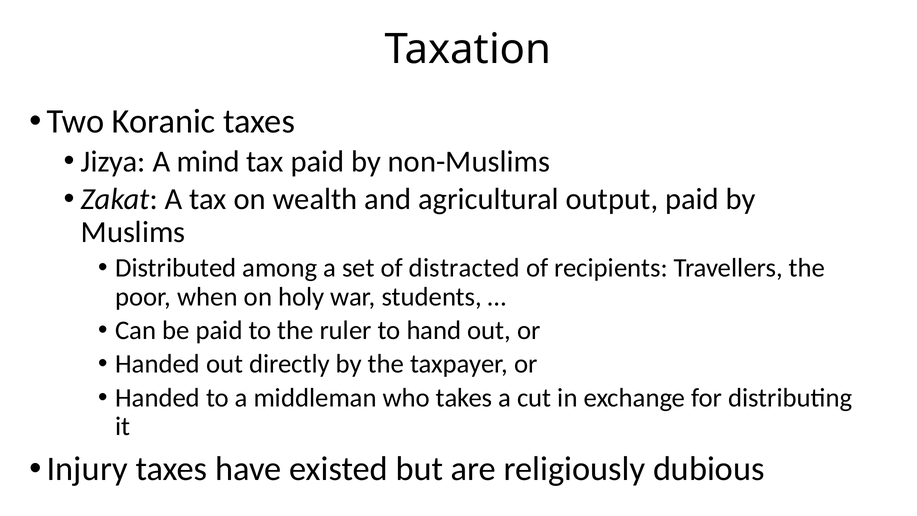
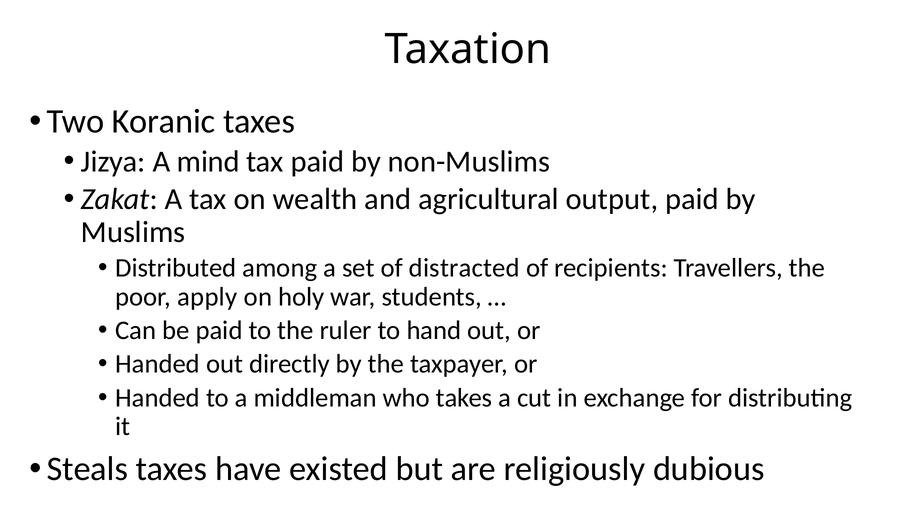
when: when -> apply
Injury: Injury -> Steals
